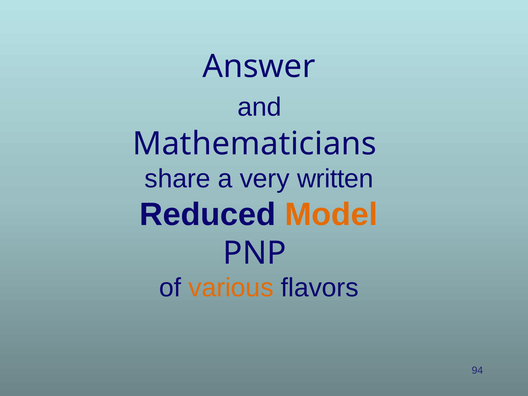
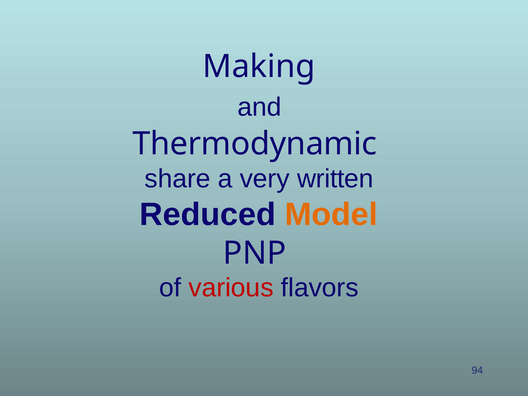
Answer: Answer -> Making
Mathematicians: Mathematicians -> Thermodynamic
various colour: orange -> red
